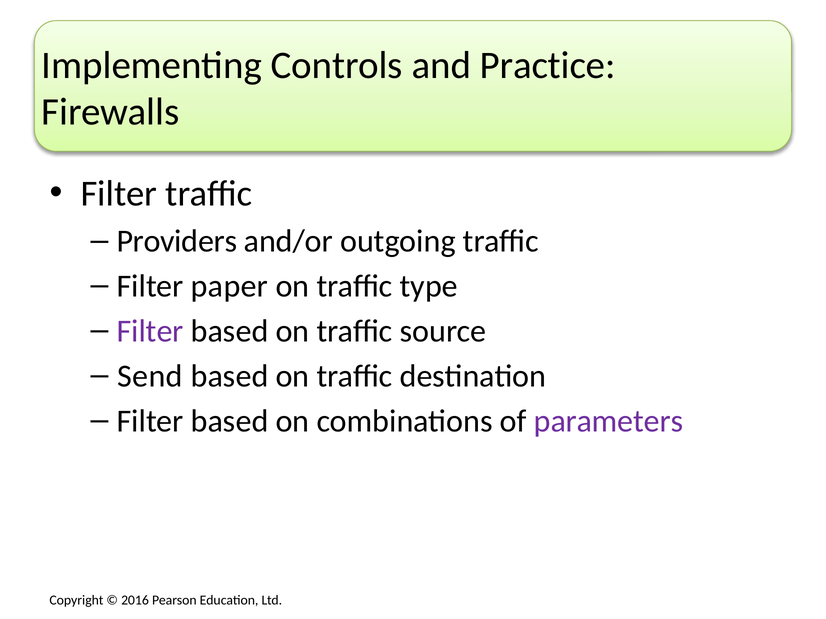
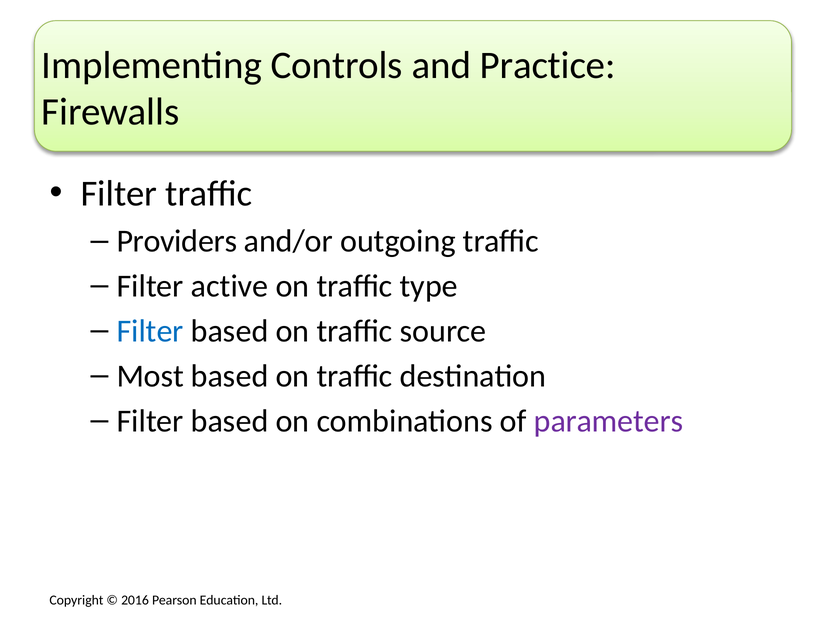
paper: paper -> active
Filter at (150, 331) colour: purple -> blue
Send: Send -> Most
